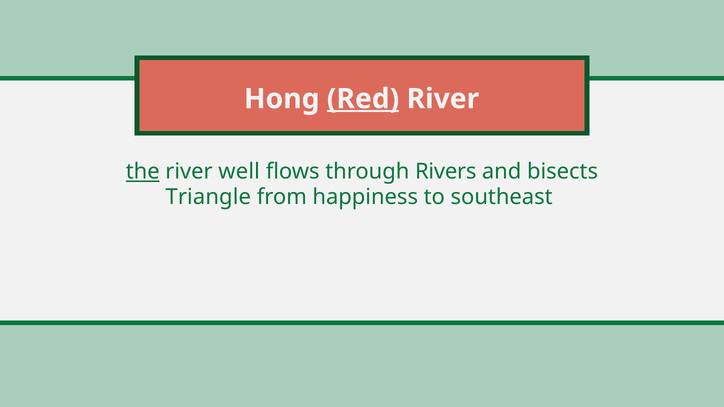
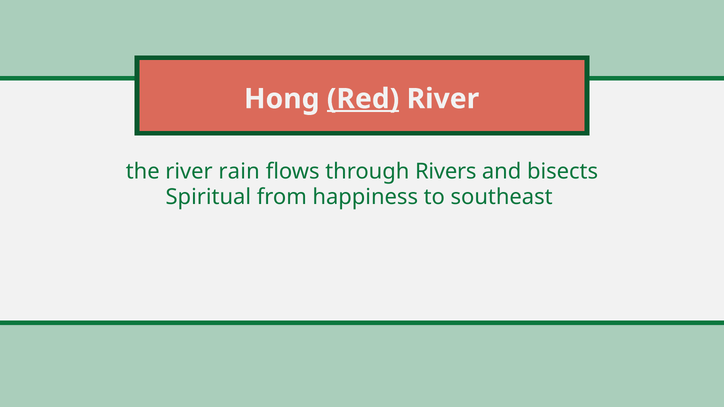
the underline: present -> none
well: well -> rain
Triangle: Triangle -> Spiritual
